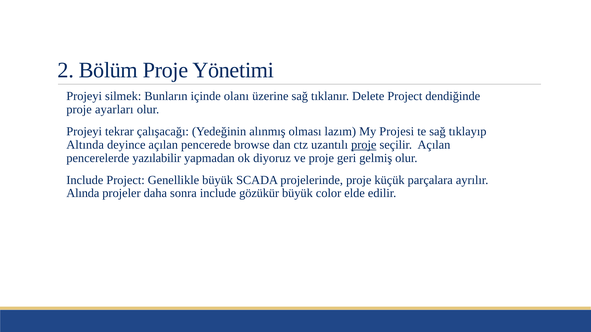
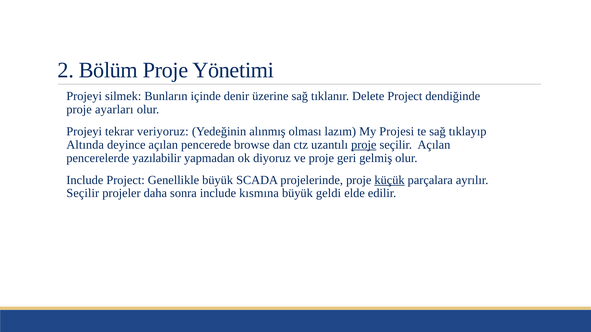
olanı: olanı -> denir
çalışacağı: çalışacağı -> veriyoruz
küçük underline: none -> present
Alında at (83, 194): Alında -> Seçilir
gözükür: gözükür -> kısmına
color: color -> geldi
